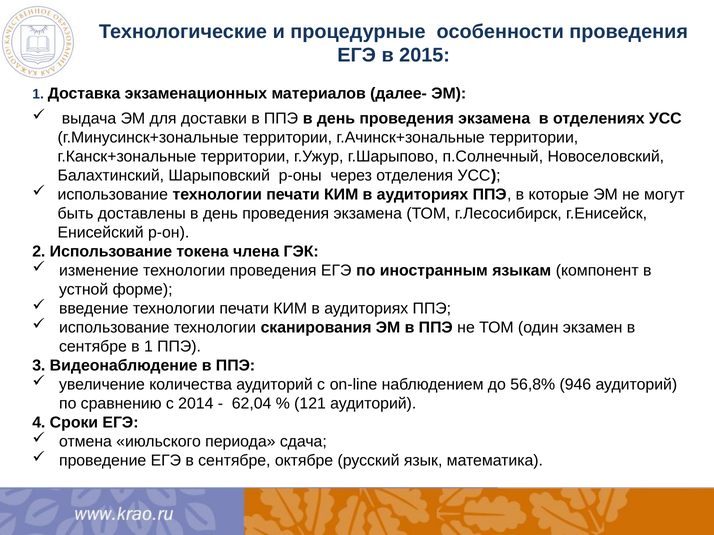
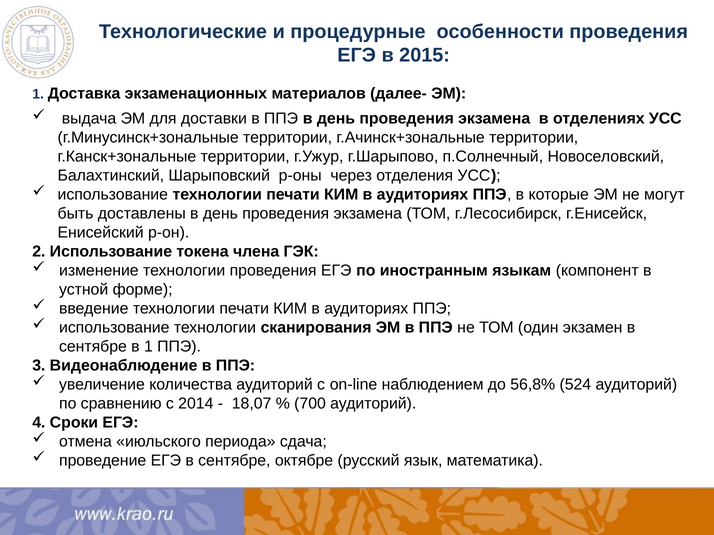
946: 946 -> 524
62,04: 62,04 -> 18,07
121: 121 -> 700
